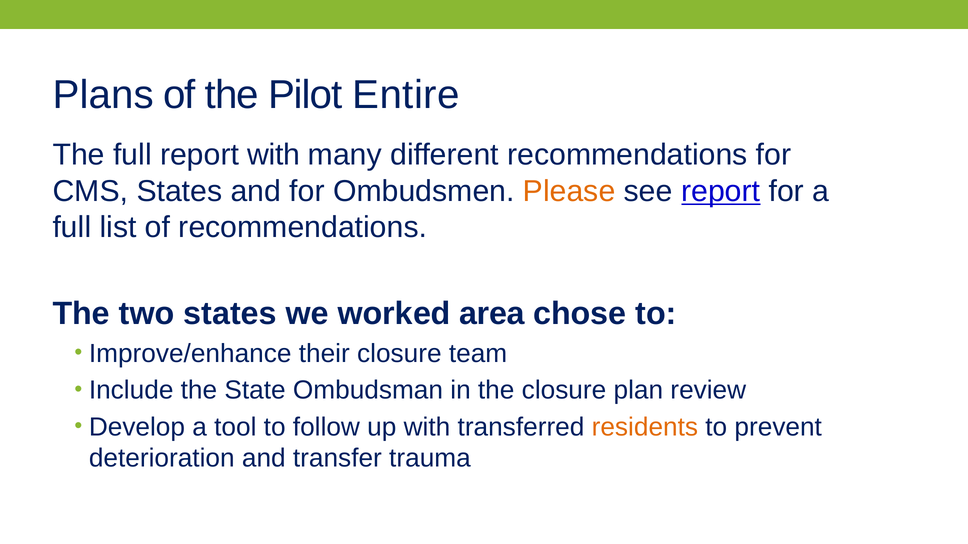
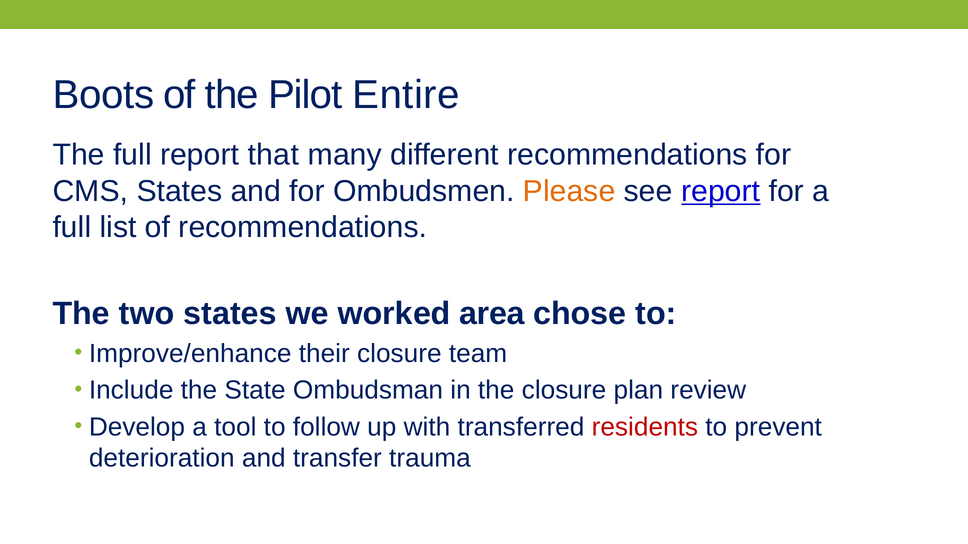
Plans: Plans -> Boots
report with: with -> that
residents colour: orange -> red
